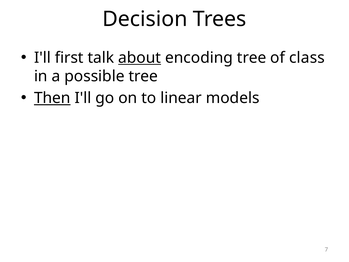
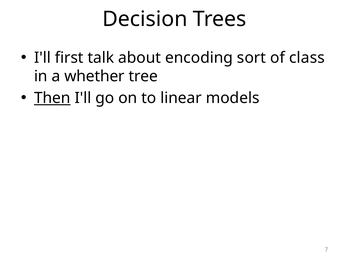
about underline: present -> none
encoding tree: tree -> sort
possible: possible -> whether
